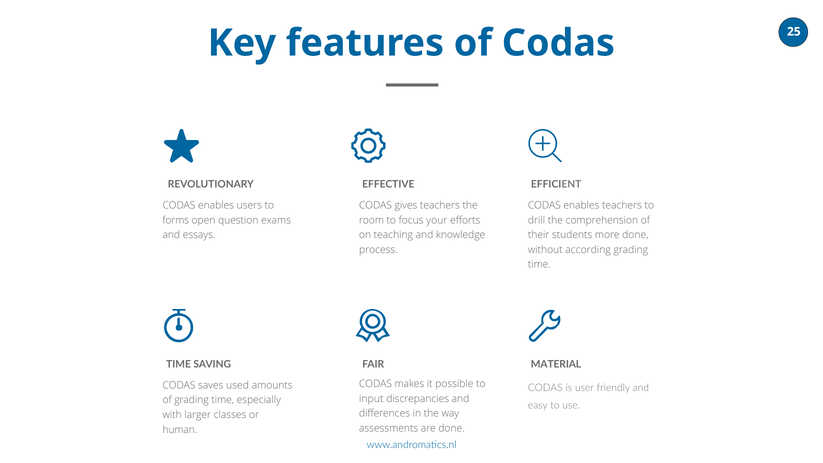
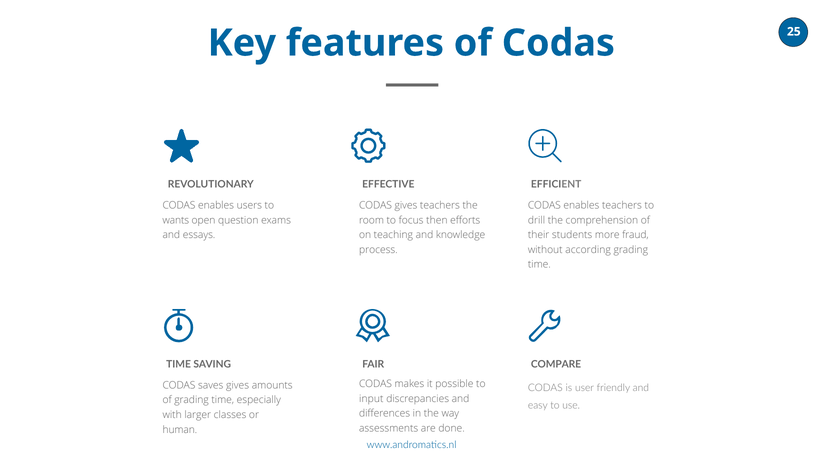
forms: forms -> wants
your: your -> then
more done: done -> fraud
MATERIAL: MATERIAL -> COMPARE
saves used: used -> gives
